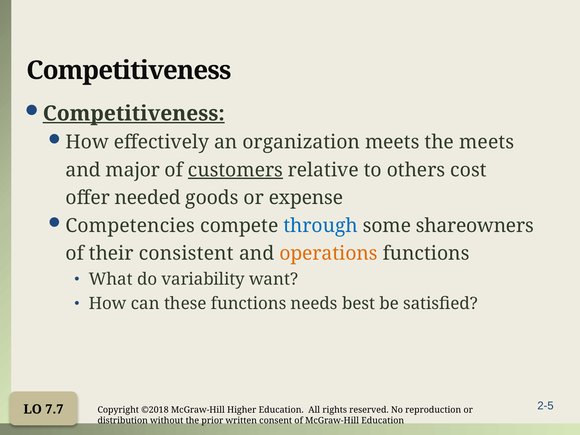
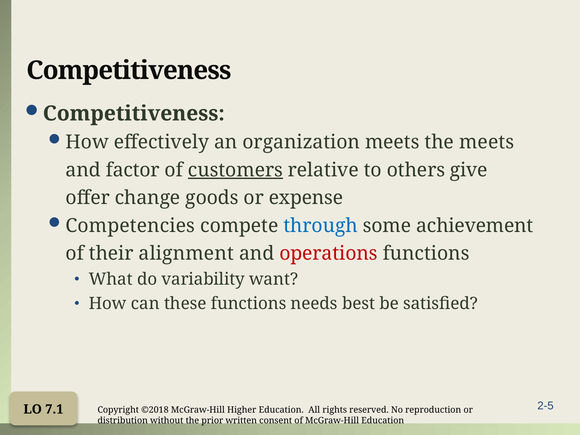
Competitiveness at (134, 114) underline: present -> none
major: major -> factor
cost: cost -> give
needed: needed -> change
shareowners: shareowners -> achievement
consistent: consistent -> alignment
operations colour: orange -> red
7.7: 7.7 -> 7.1
